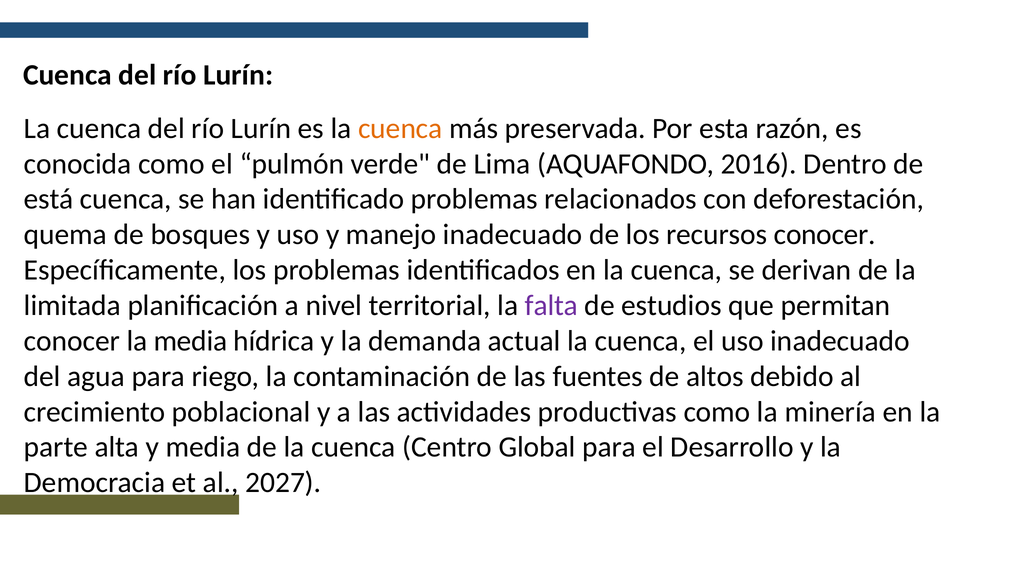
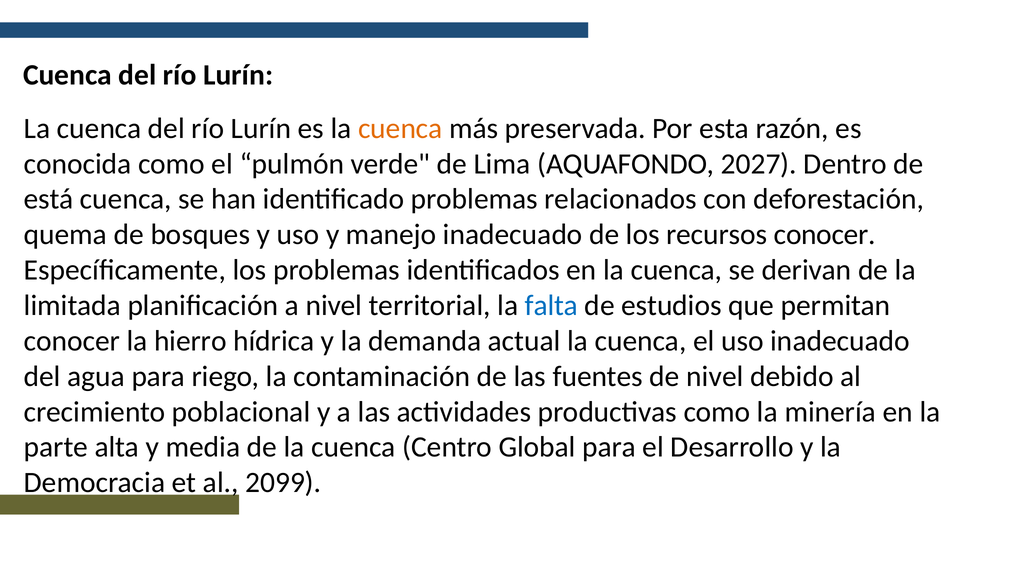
2016: 2016 -> 2027
falta colour: purple -> blue
la media: media -> hierro
de altos: altos -> nivel
2027: 2027 -> 2099
